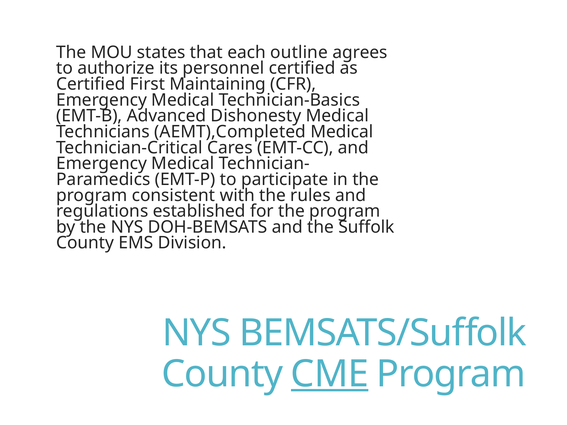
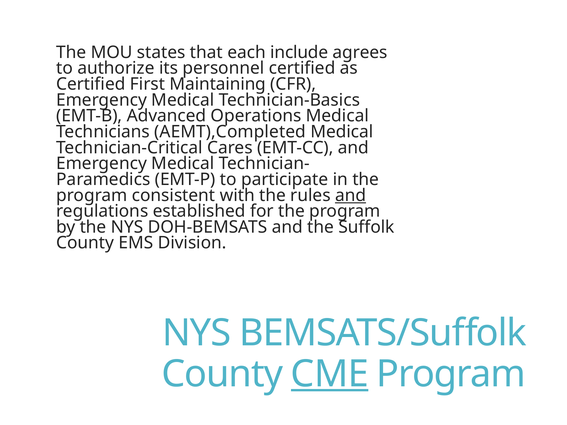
outline: outline -> include
Dishonesty: Dishonesty -> Operations
and at (351, 195) underline: none -> present
